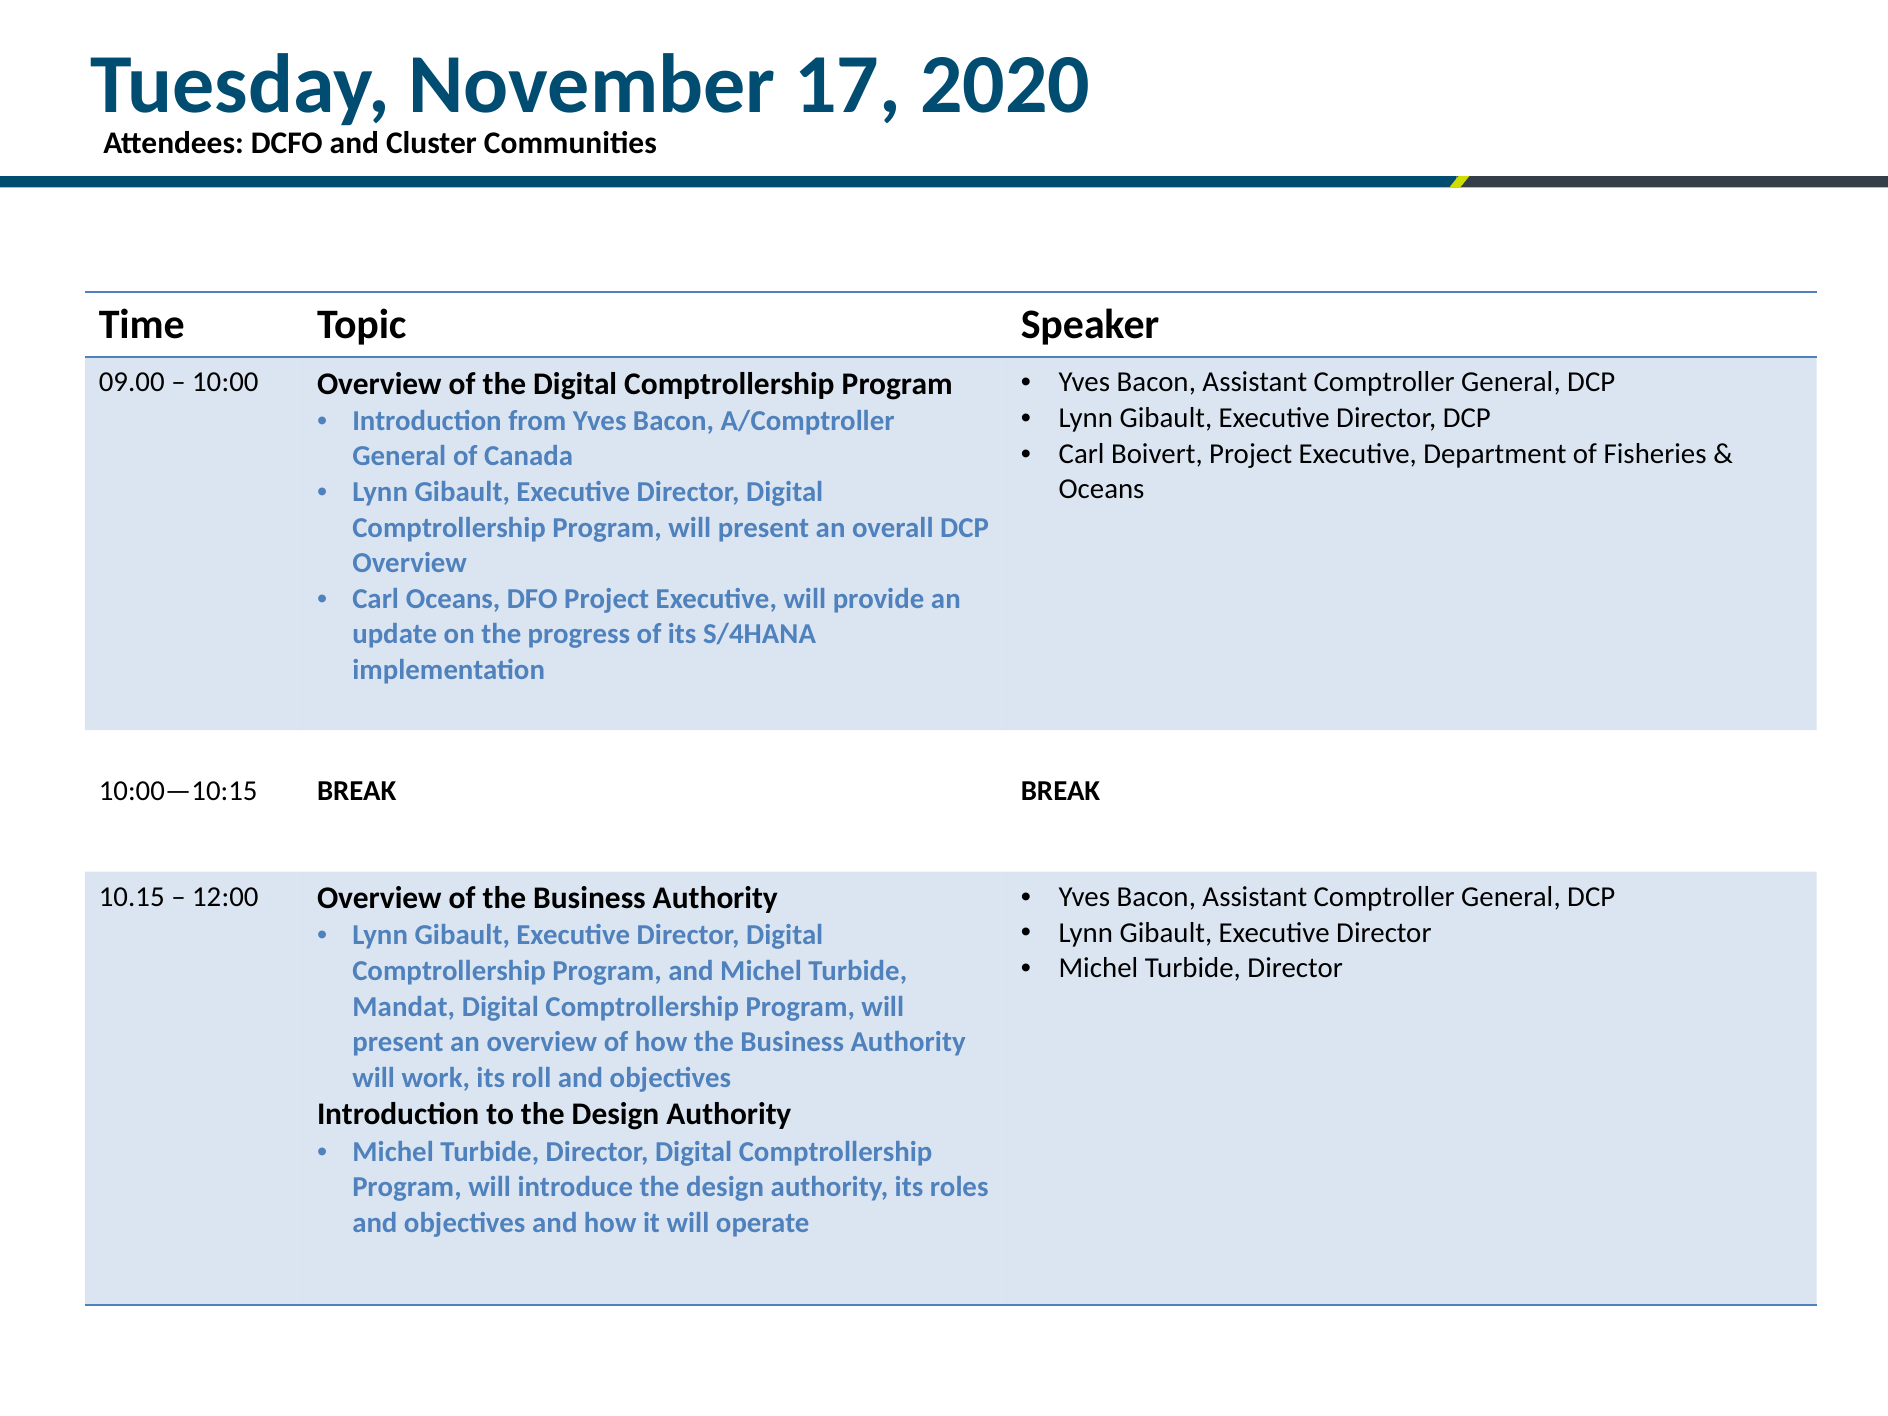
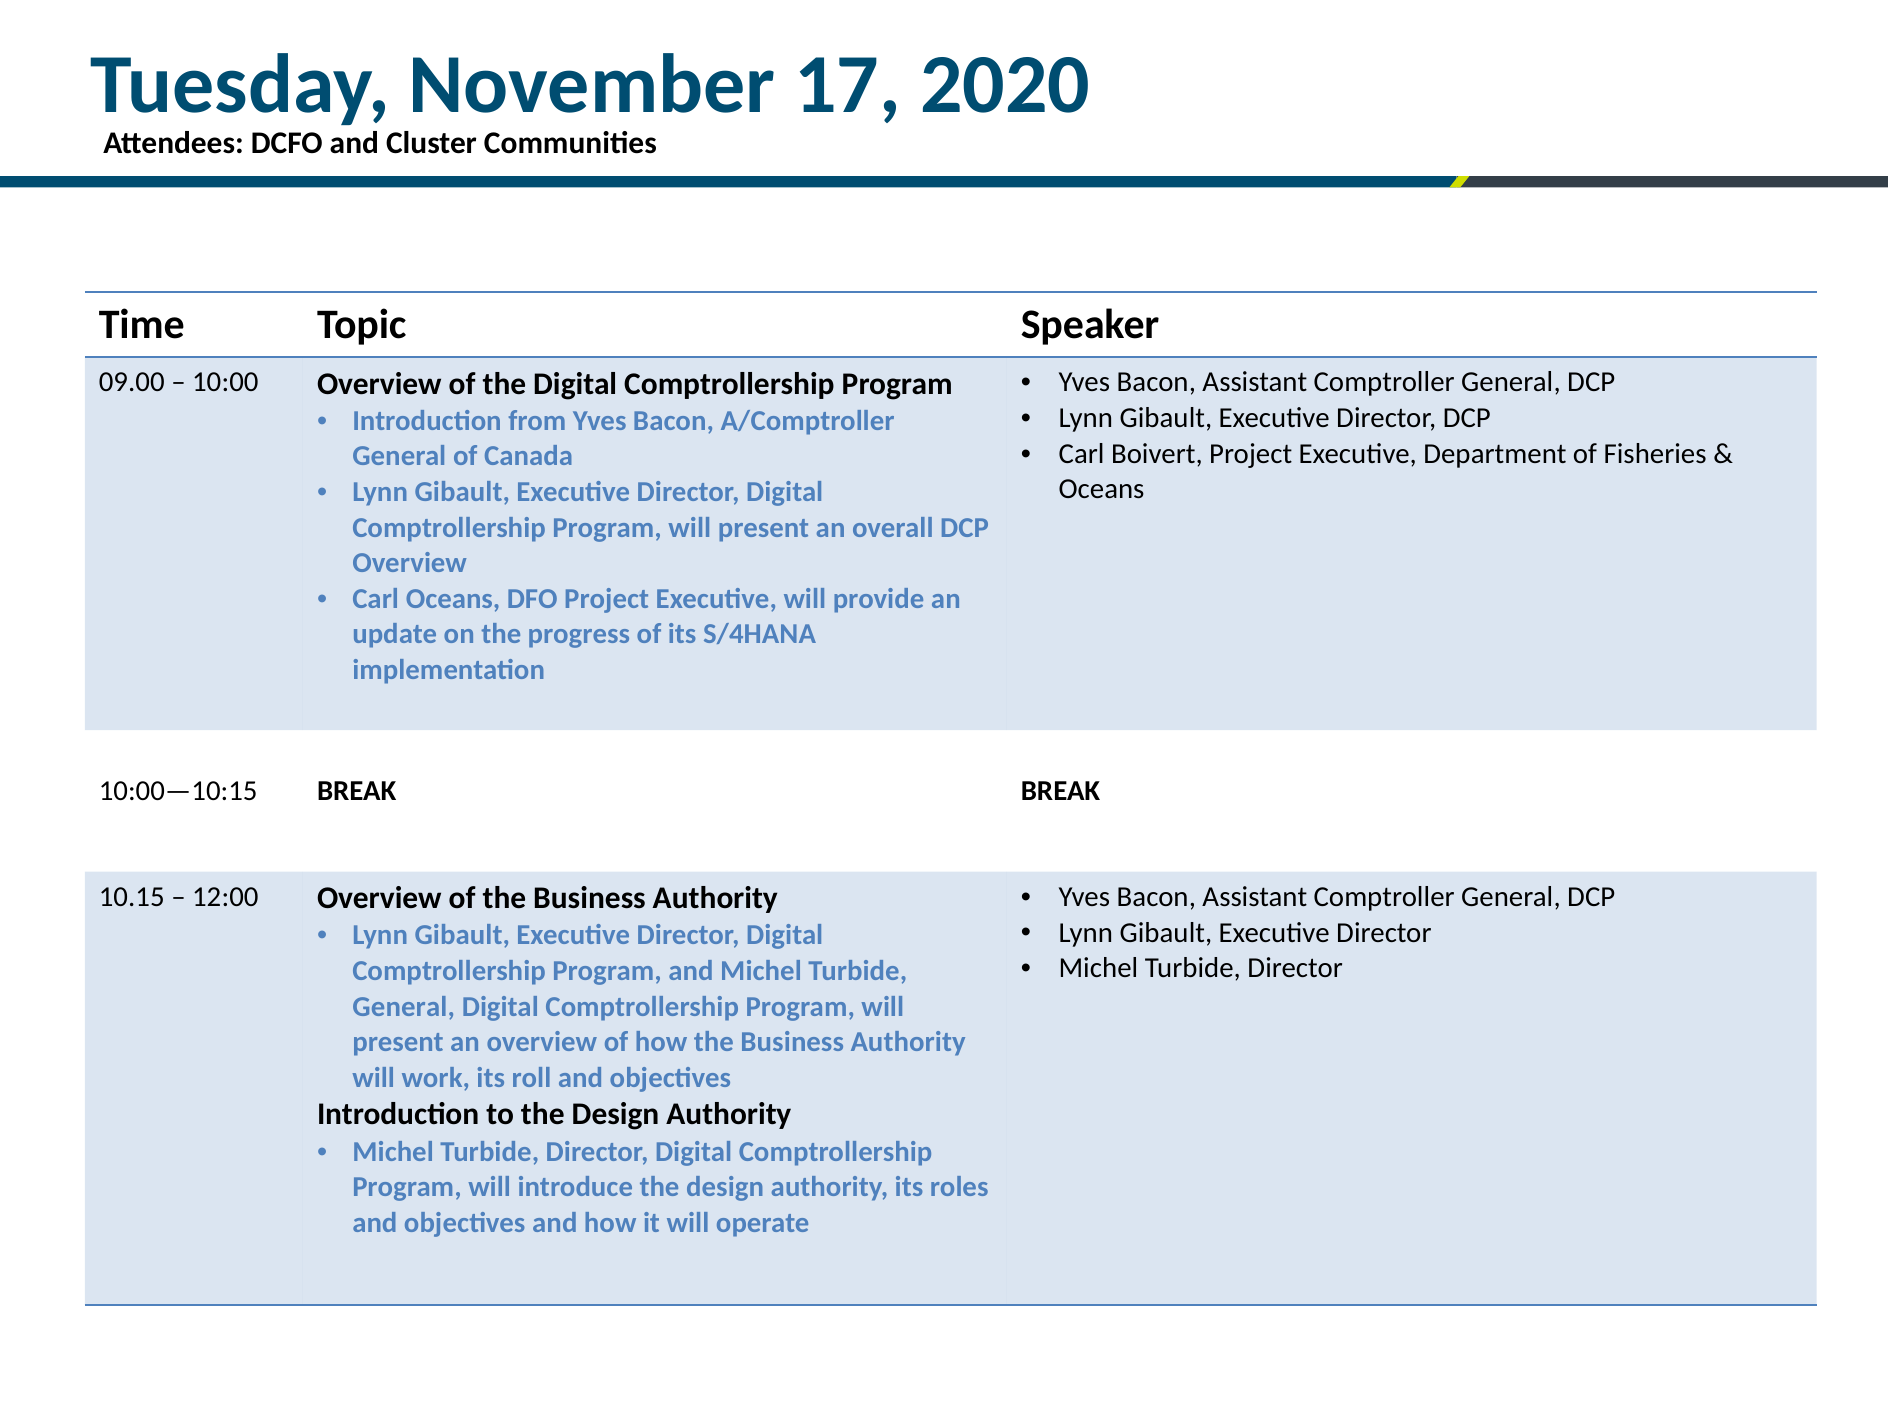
Mandat at (404, 1007): Mandat -> General
